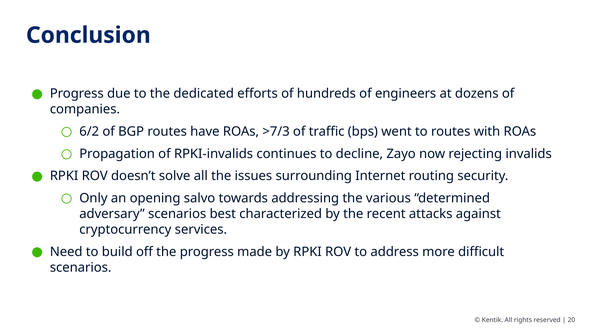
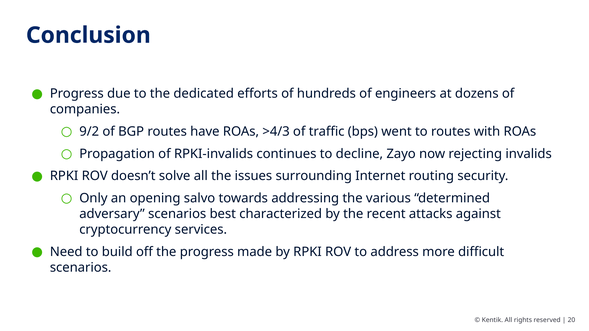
6/2: 6/2 -> 9/2
>7/3: >7/3 -> >4/3
